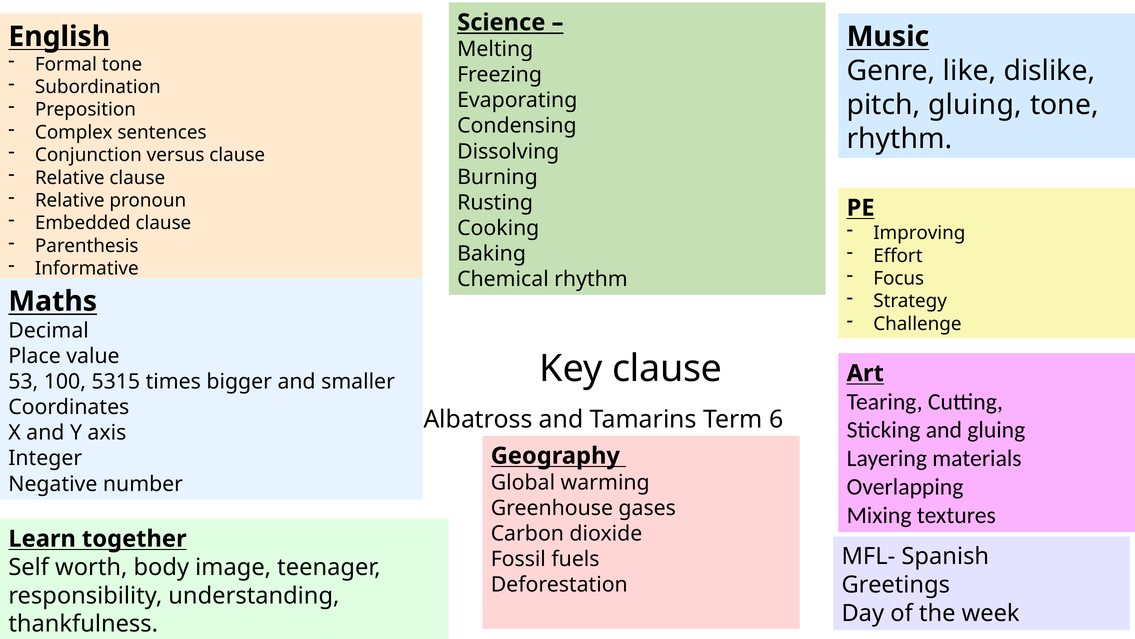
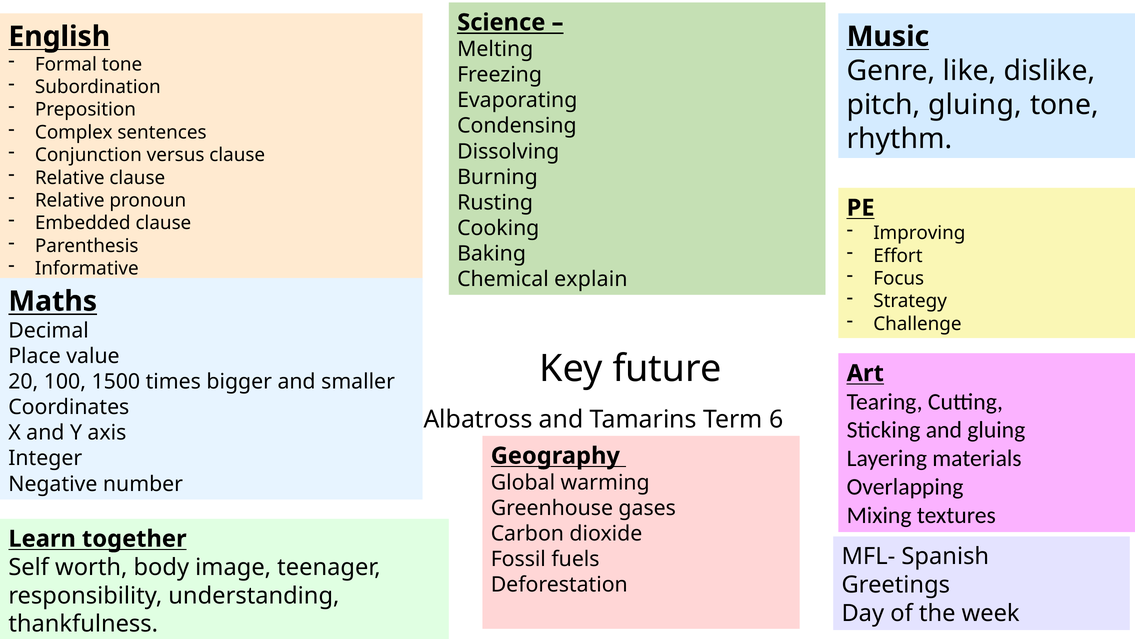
Chemical rhythm: rhythm -> explain
Key clause: clause -> future
53: 53 -> 20
5315: 5315 -> 1500
